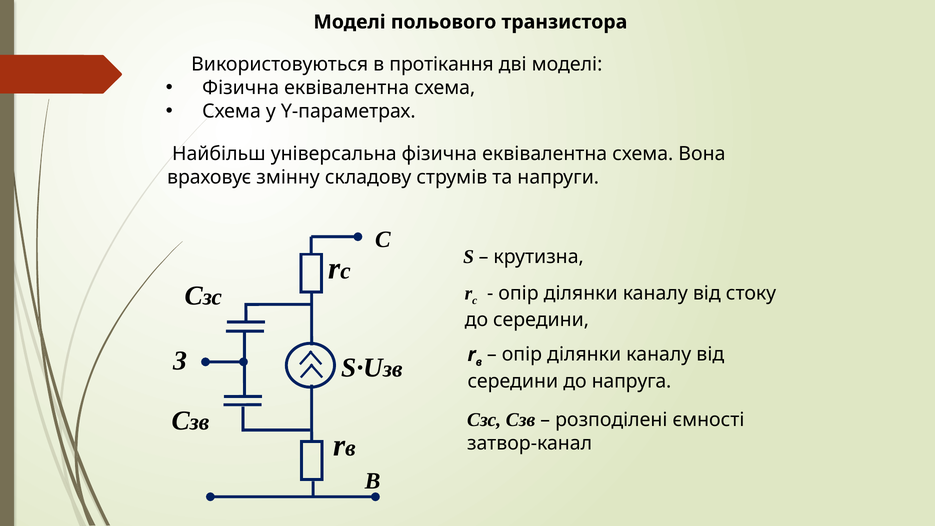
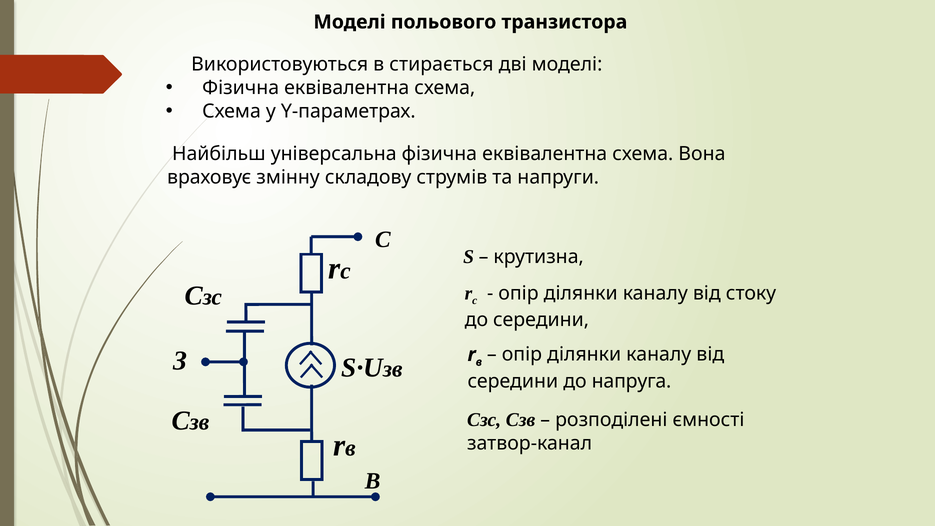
протікання: протікання -> стирається
